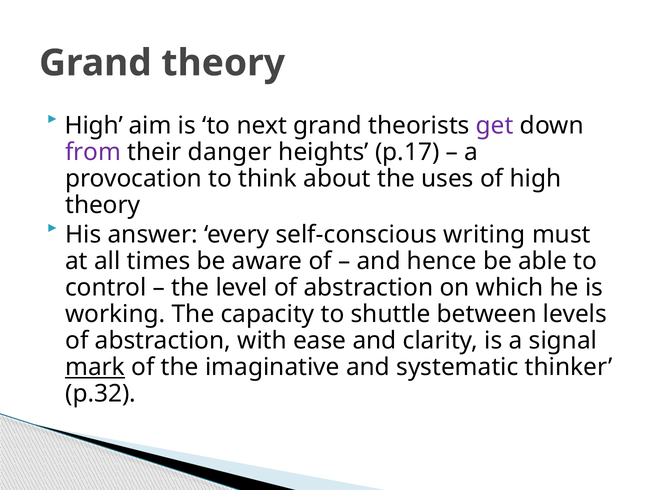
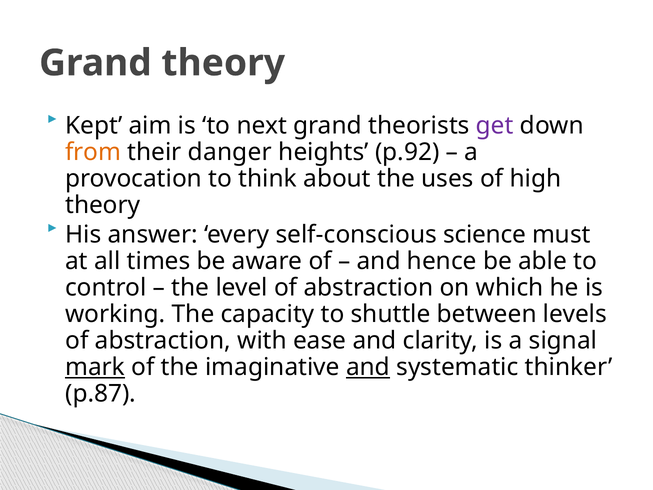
High at (94, 125): High -> Kept
from colour: purple -> orange
p.17: p.17 -> p.92
writing: writing -> science
and at (368, 367) underline: none -> present
p.32: p.32 -> p.87
